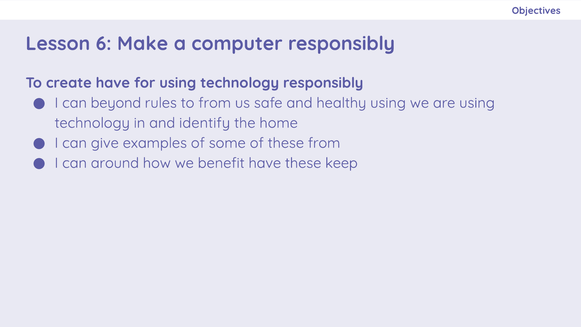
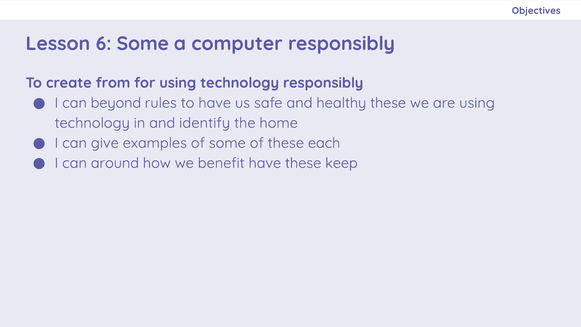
6 Make: Make -> Some
create have: have -> from
to from: from -> have
healthy using: using -> these
these from: from -> each
